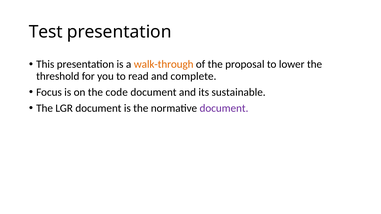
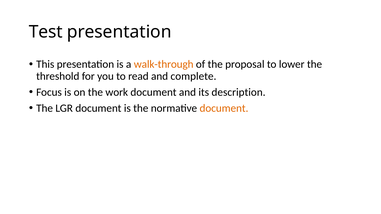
code: code -> work
sustainable: sustainable -> description
document at (224, 108) colour: purple -> orange
